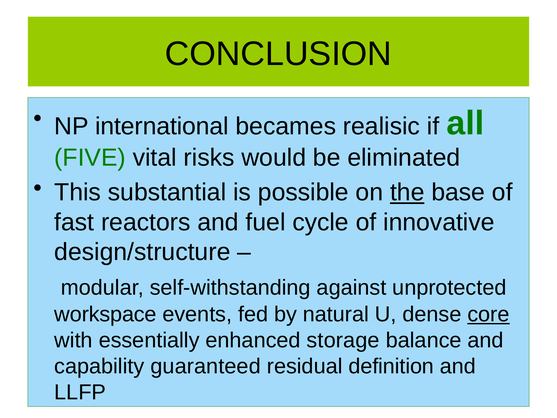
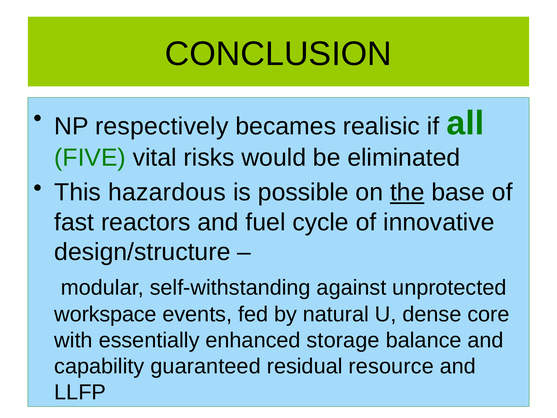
international: international -> respectively
substantial: substantial -> hazardous
core underline: present -> none
definition: definition -> resource
